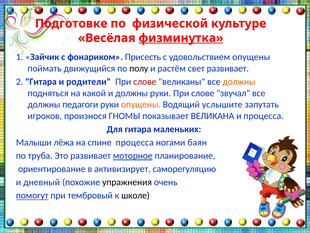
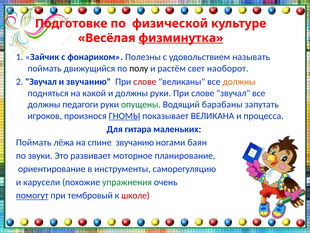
Присесть: Присесть -> Полезны
удовольствием опущены: опущены -> называть
свет развивает: развивает -> наоборот
2 Гитара: Гитара -> Звучал
и родители: родители -> звучанию
опущены at (141, 104) colour: orange -> green
услышите: услышите -> барабаны
ГНОМЫ underline: none -> present
Малыши at (34, 142): Малыши -> Поймать
спине процесса: процесса -> звучанию
труба: труба -> звуки
моторное underline: present -> none
активизирует: активизирует -> инструменты
дневный: дневный -> карусели
упражнения colour: black -> green
школе colour: black -> red
